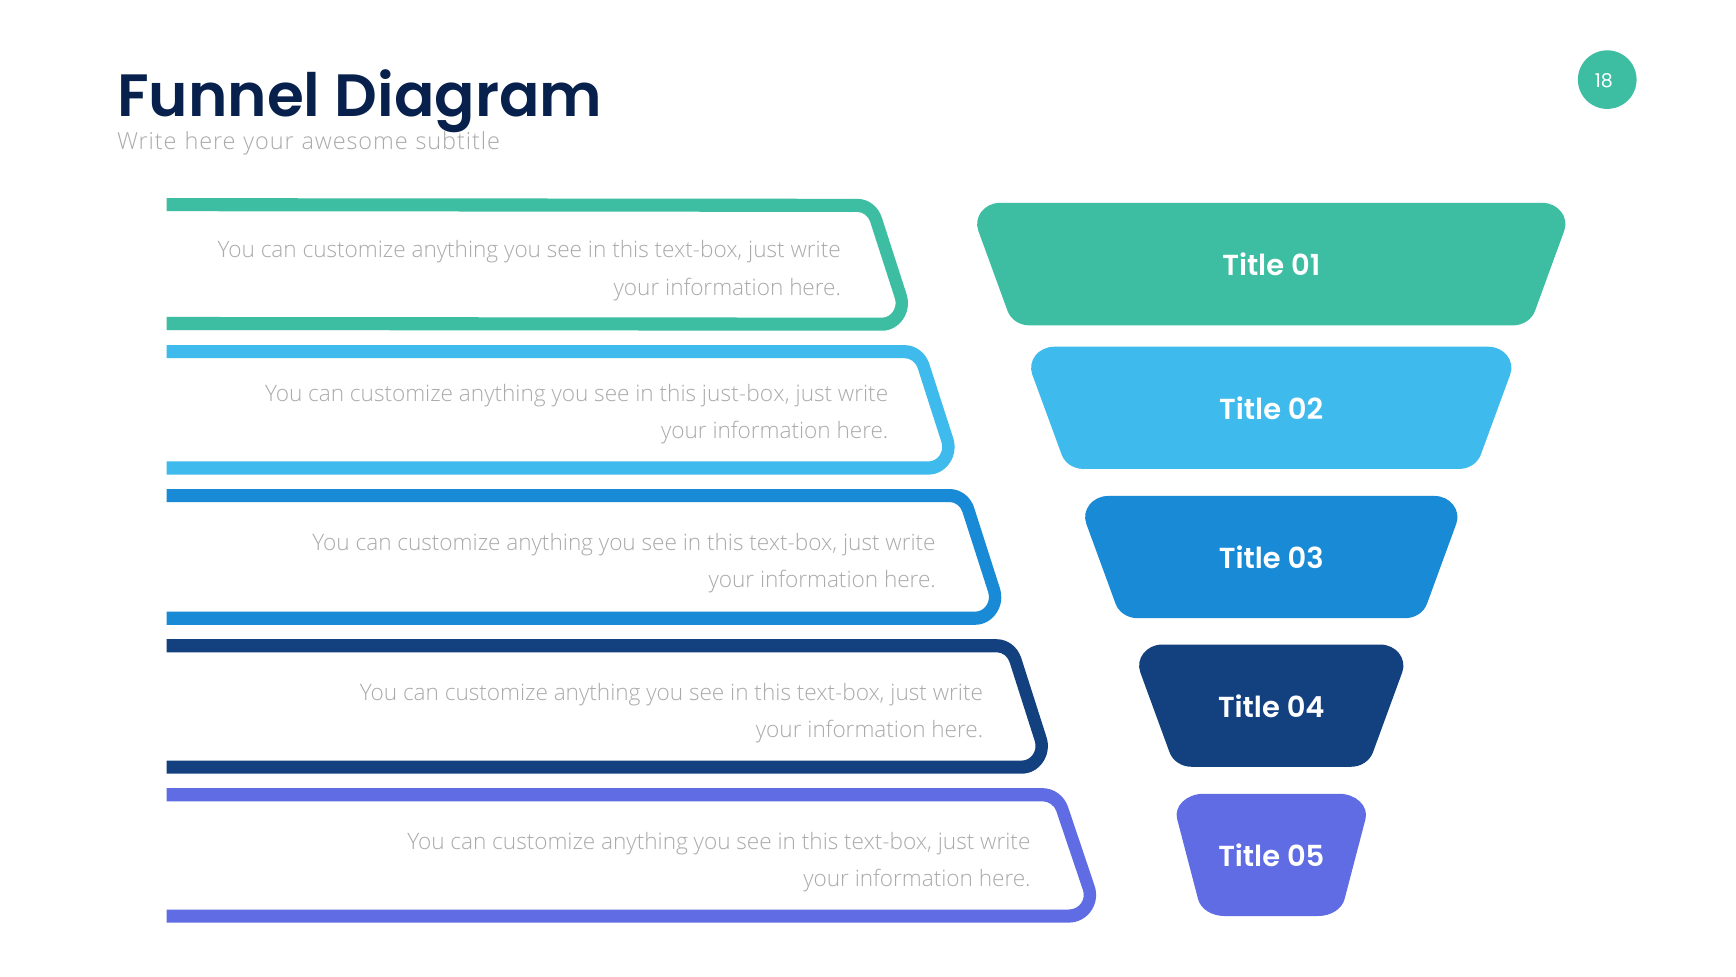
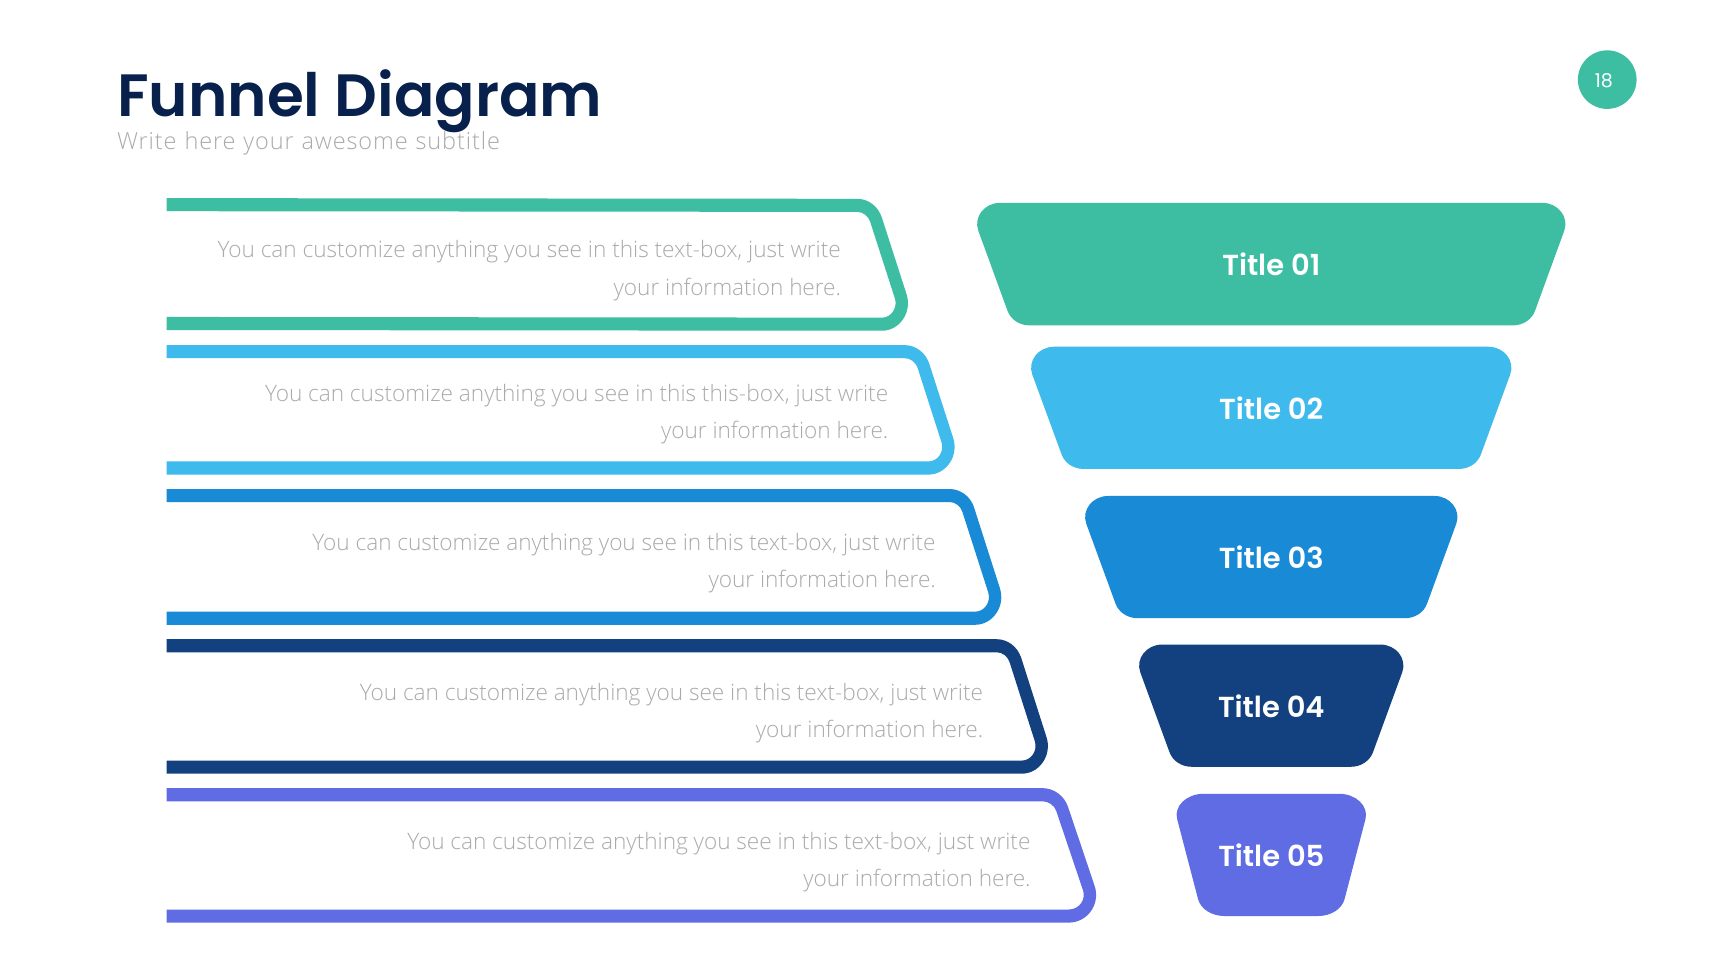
just-box: just-box -> this-box
